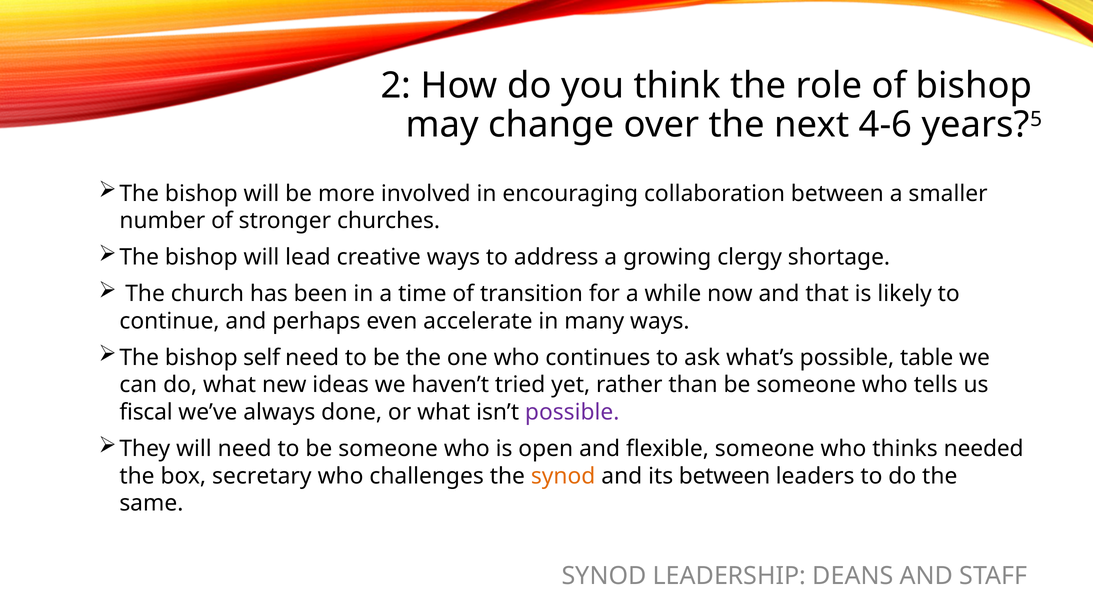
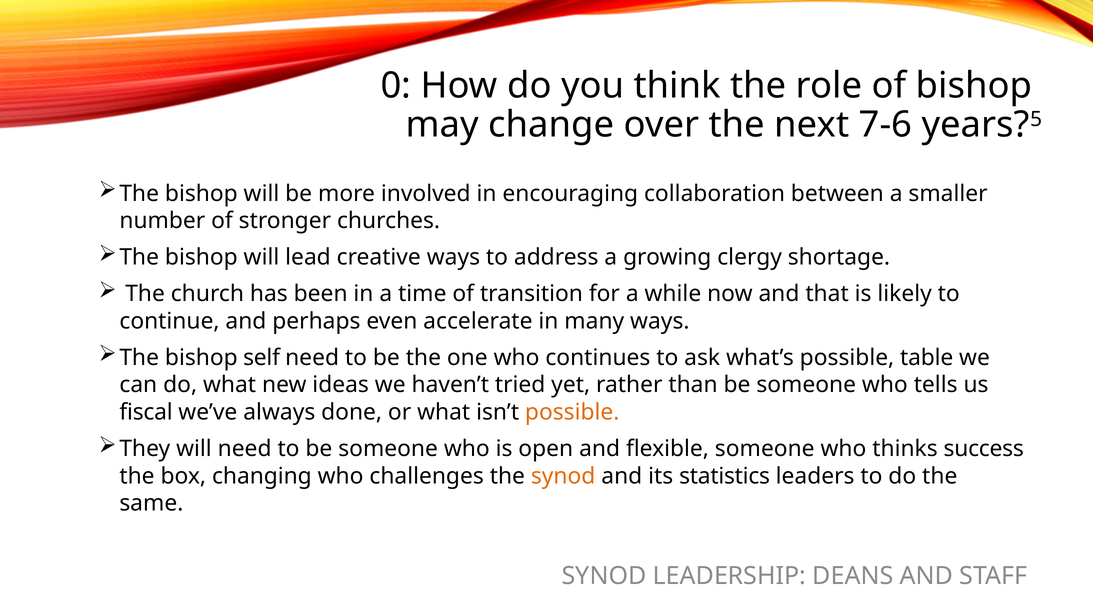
2: 2 -> 0
4-6: 4-6 -> 7-6
possible at (572, 412) colour: purple -> orange
needed: needed -> success
secretary: secretary -> changing
its between: between -> statistics
